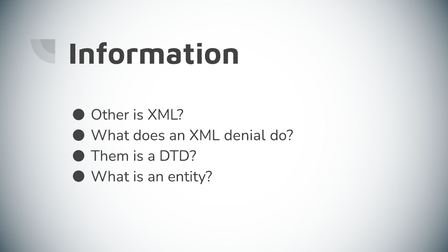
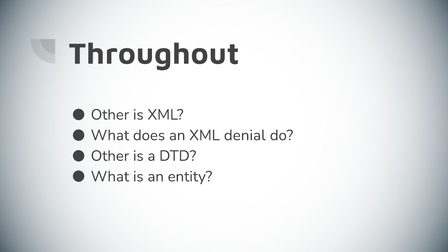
Information: Information -> Throughout
Them at (110, 156): Them -> Other
